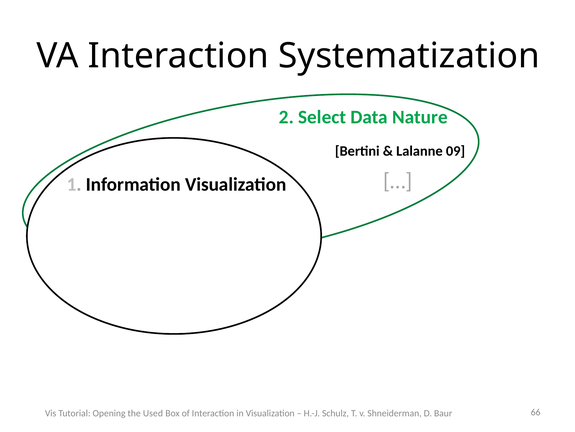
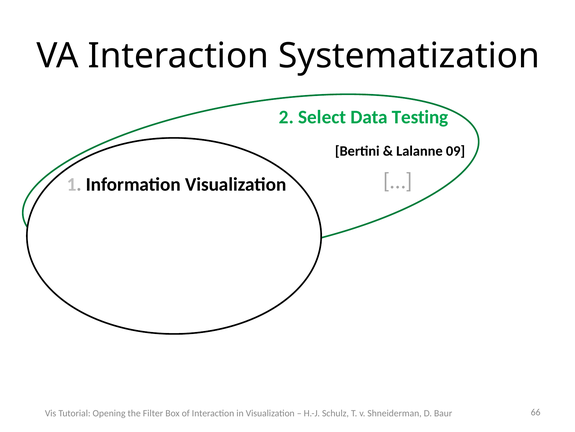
Nature: Nature -> Testing
Used: Used -> Filter
